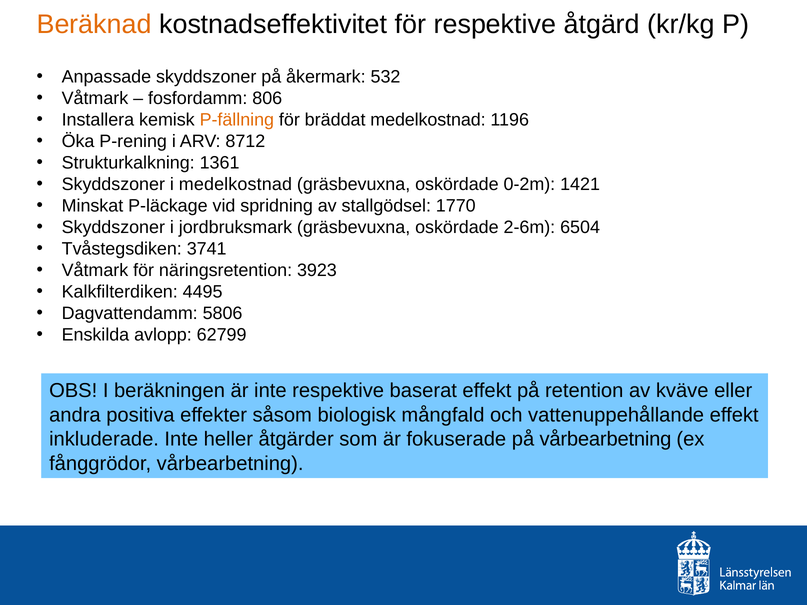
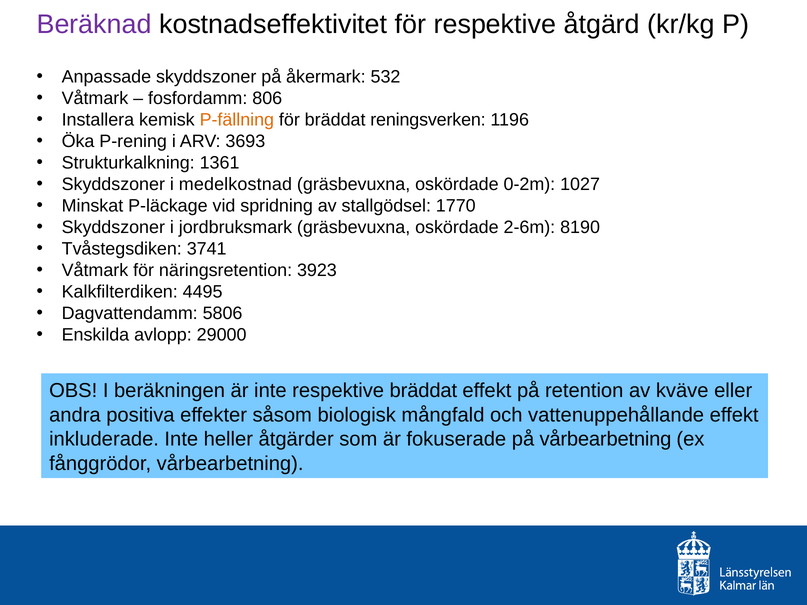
Beräknad colour: orange -> purple
bräddat medelkostnad: medelkostnad -> reningsverken
8712: 8712 -> 3693
1421: 1421 -> 1027
6504: 6504 -> 8190
62799: 62799 -> 29000
respektive baserat: baserat -> bräddat
